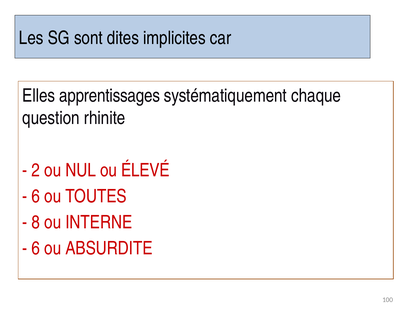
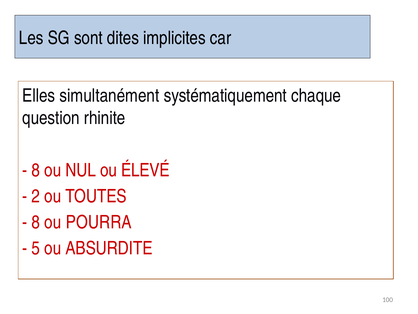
apprentissages: apprentissages -> simultanément
2 at (36, 170): 2 -> 8
6 at (36, 196): 6 -> 2
INTERNE: INTERNE -> POURRA
6 at (36, 248): 6 -> 5
